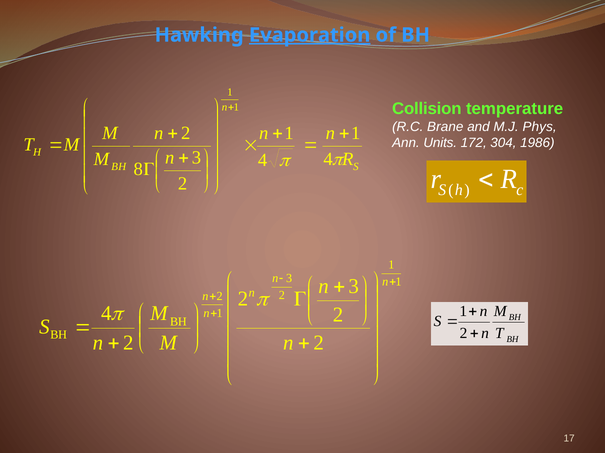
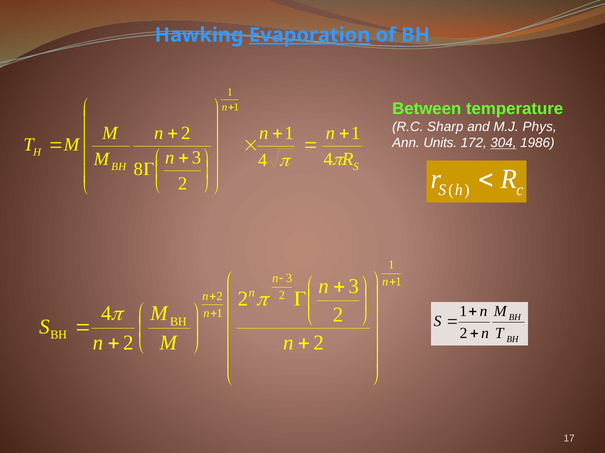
Collision: Collision -> Between
Brane: Brane -> Sharp
304 underline: none -> present
